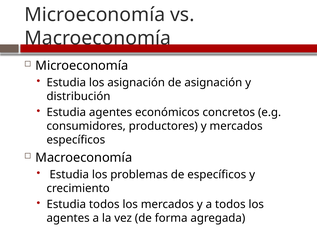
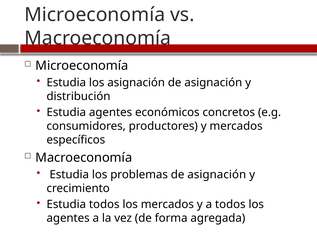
problemas de específicos: específicos -> asignación
